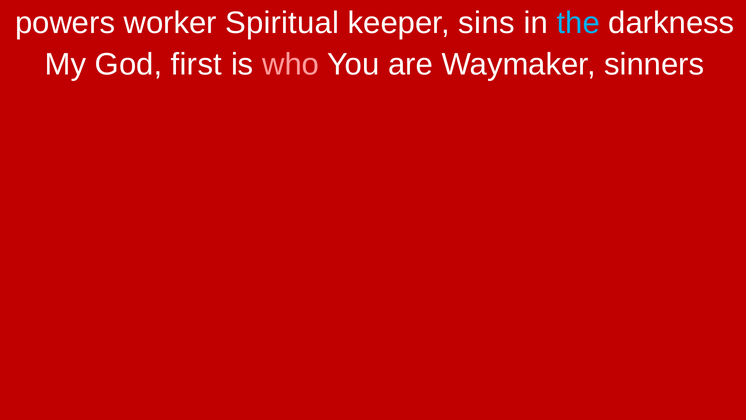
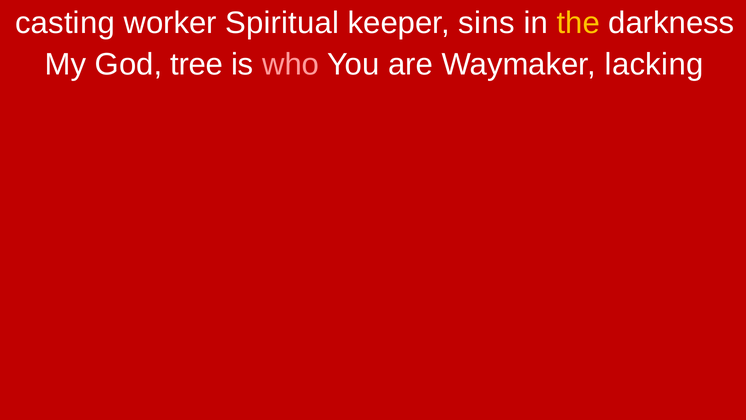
powers: powers -> casting
the colour: light blue -> yellow
first: first -> tree
sinners: sinners -> lacking
